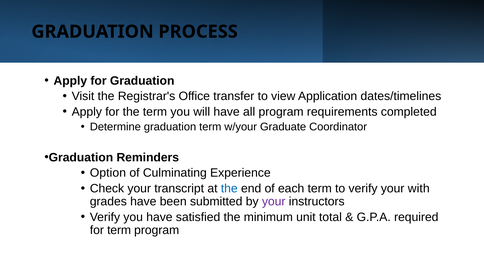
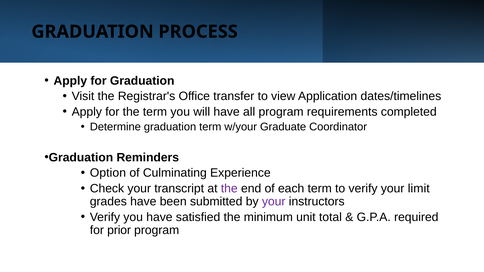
the at (229, 189) colour: blue -> purple
with: with -> limit
for term: term -> prior
